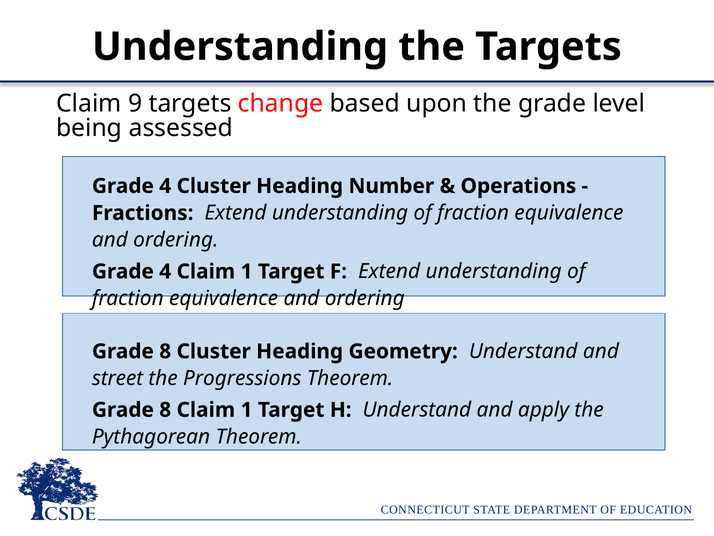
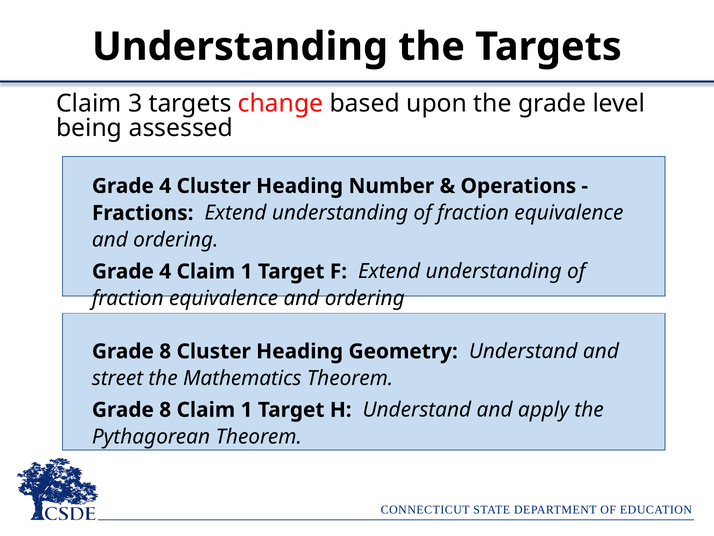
9: 9 -> 3
Progressions: Progressions -> Mathematics
